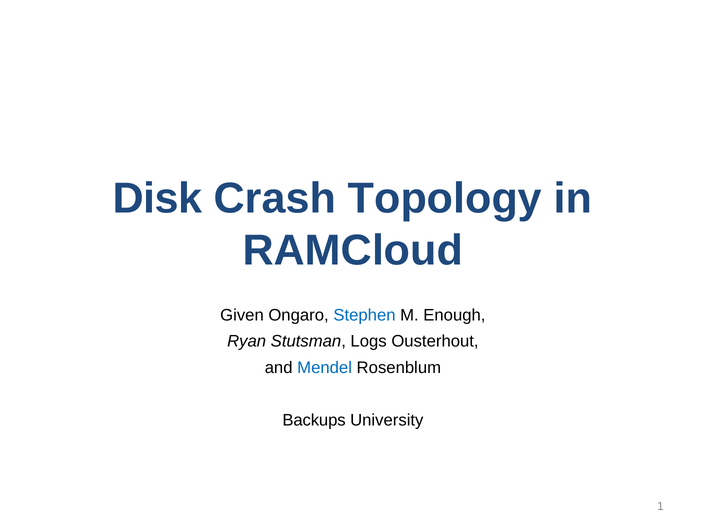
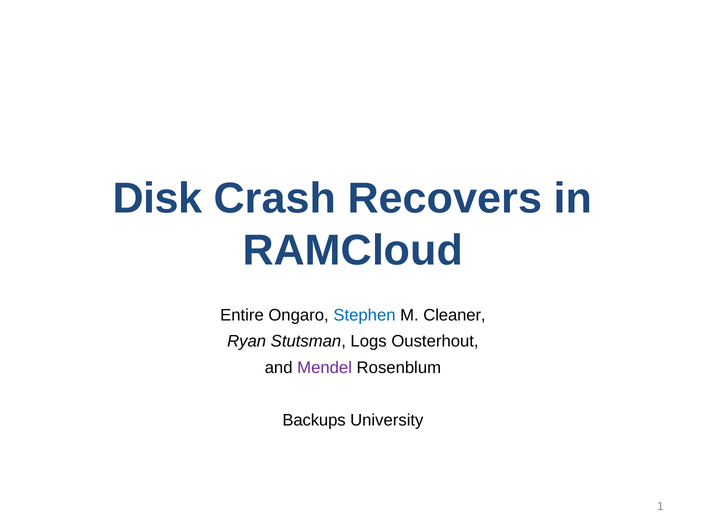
Topology: Topology -> Recovers
Given: Given -> Entire
Enough: Enough -> Cleaner
Mendel colour: blue -> purple
